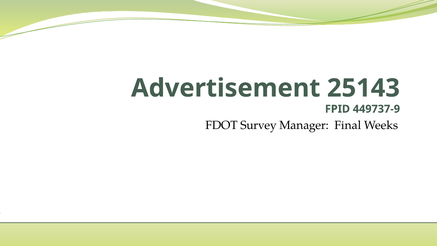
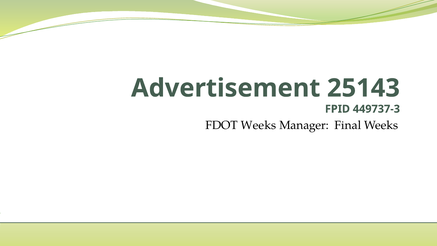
449737-9: 449737-9 -> 449737-3
FDOT Survey: Survey -> Weeks
